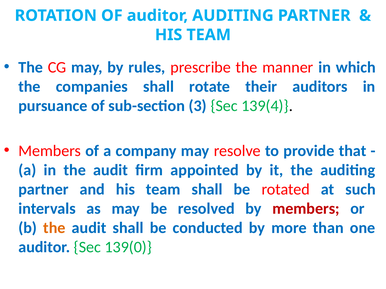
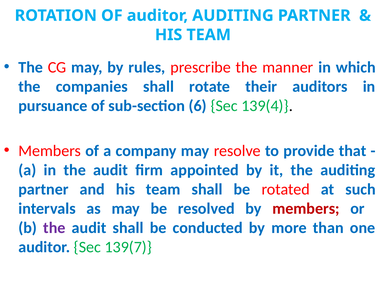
3: 3 -> 6
the at (54, 228) colour: orange -> purple
139(0: 139(0 -> 139(7
